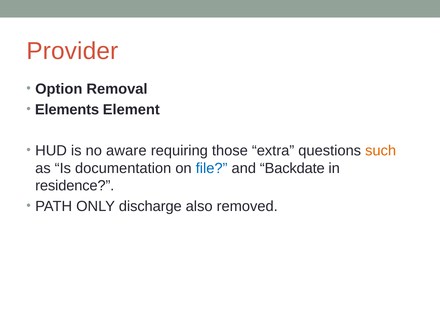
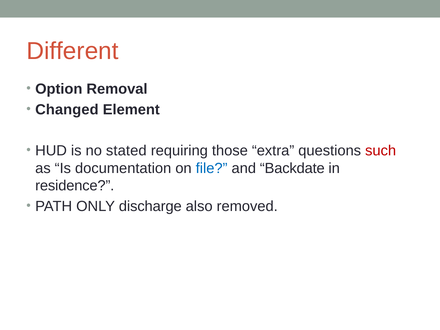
Provider: Provider -> Different
Elements: Elements -> Changed
aware: aware -> stated
such colour: orange -> red
